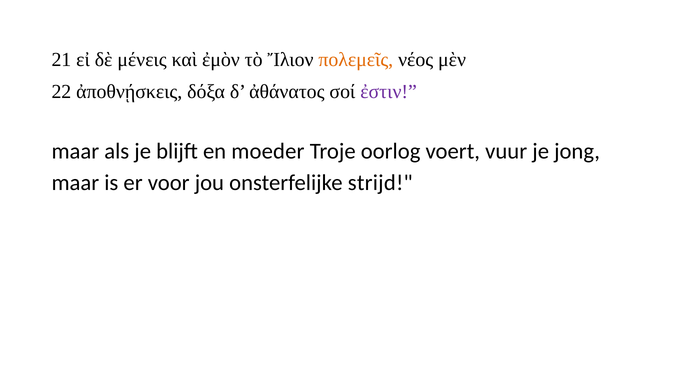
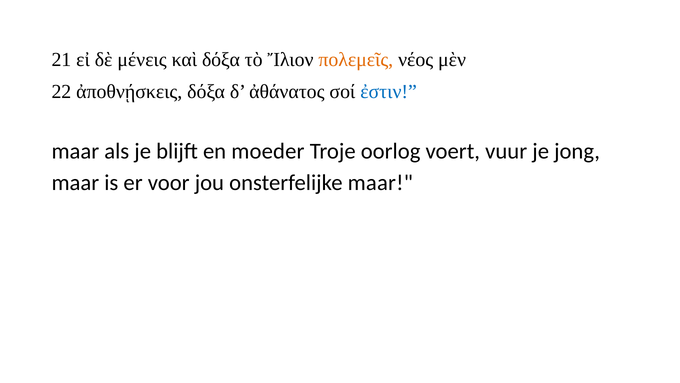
καὶ ἐμὸν: ἐμὸν -> δόξα
ἐστιν colour: purple -> blue
onsterfelijke strijd: strijd -> maar
